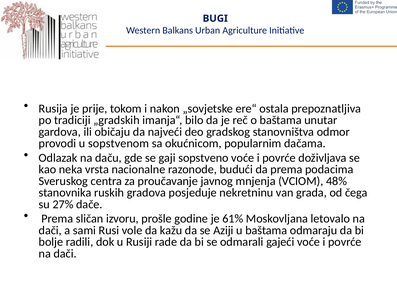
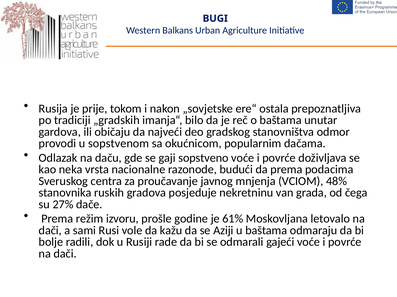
sličan: sličan -> režim
